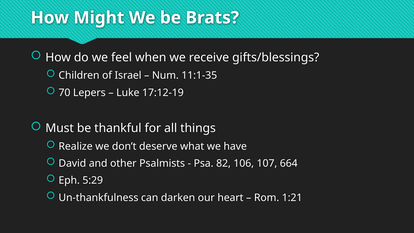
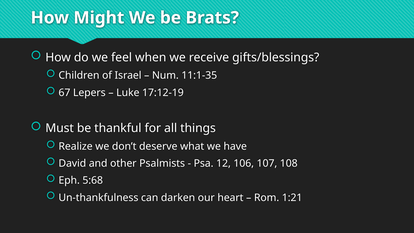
70: 70 -> 67
82: 82 -> 12
664: 664 -> 108
5:29: 5:29 -> 5:68
